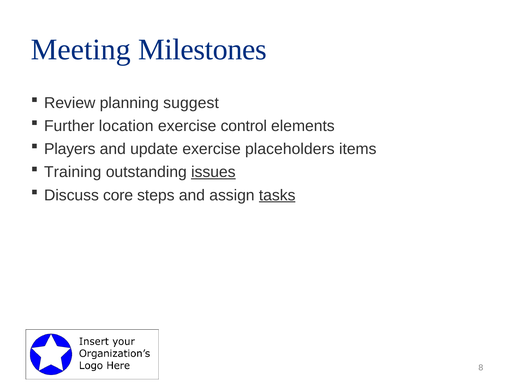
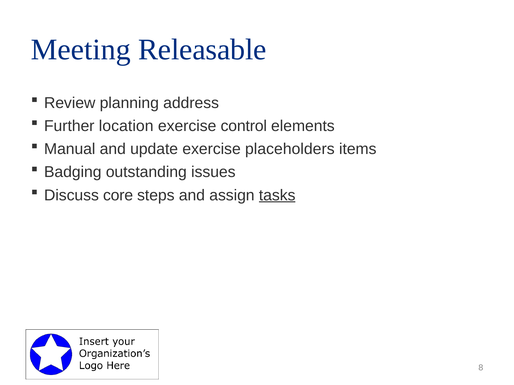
Milestones: Milestones -> Releasable
suggest: suggest -> address
Players: Players -> Manual
Training: Training -> Badging
issues underline: present -> none
